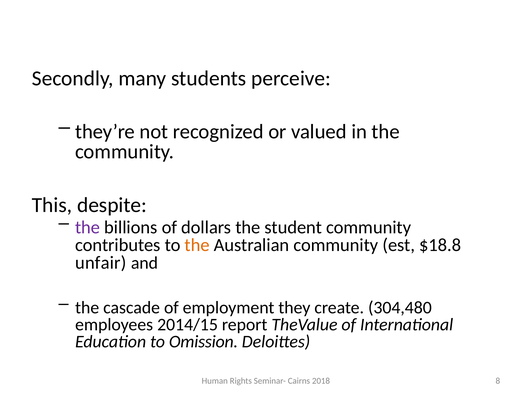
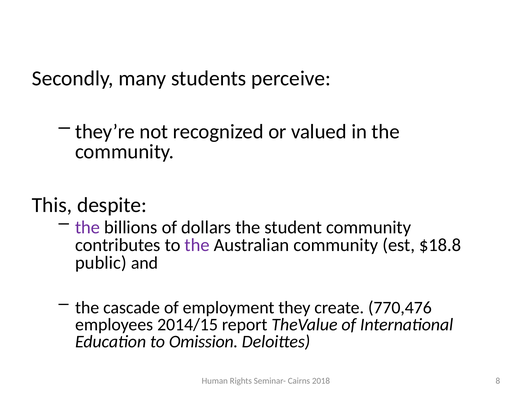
the at (197, 245) colour: orange -> purple
unfair: unfair -> public
304,480: 304,480 -> 770,476
